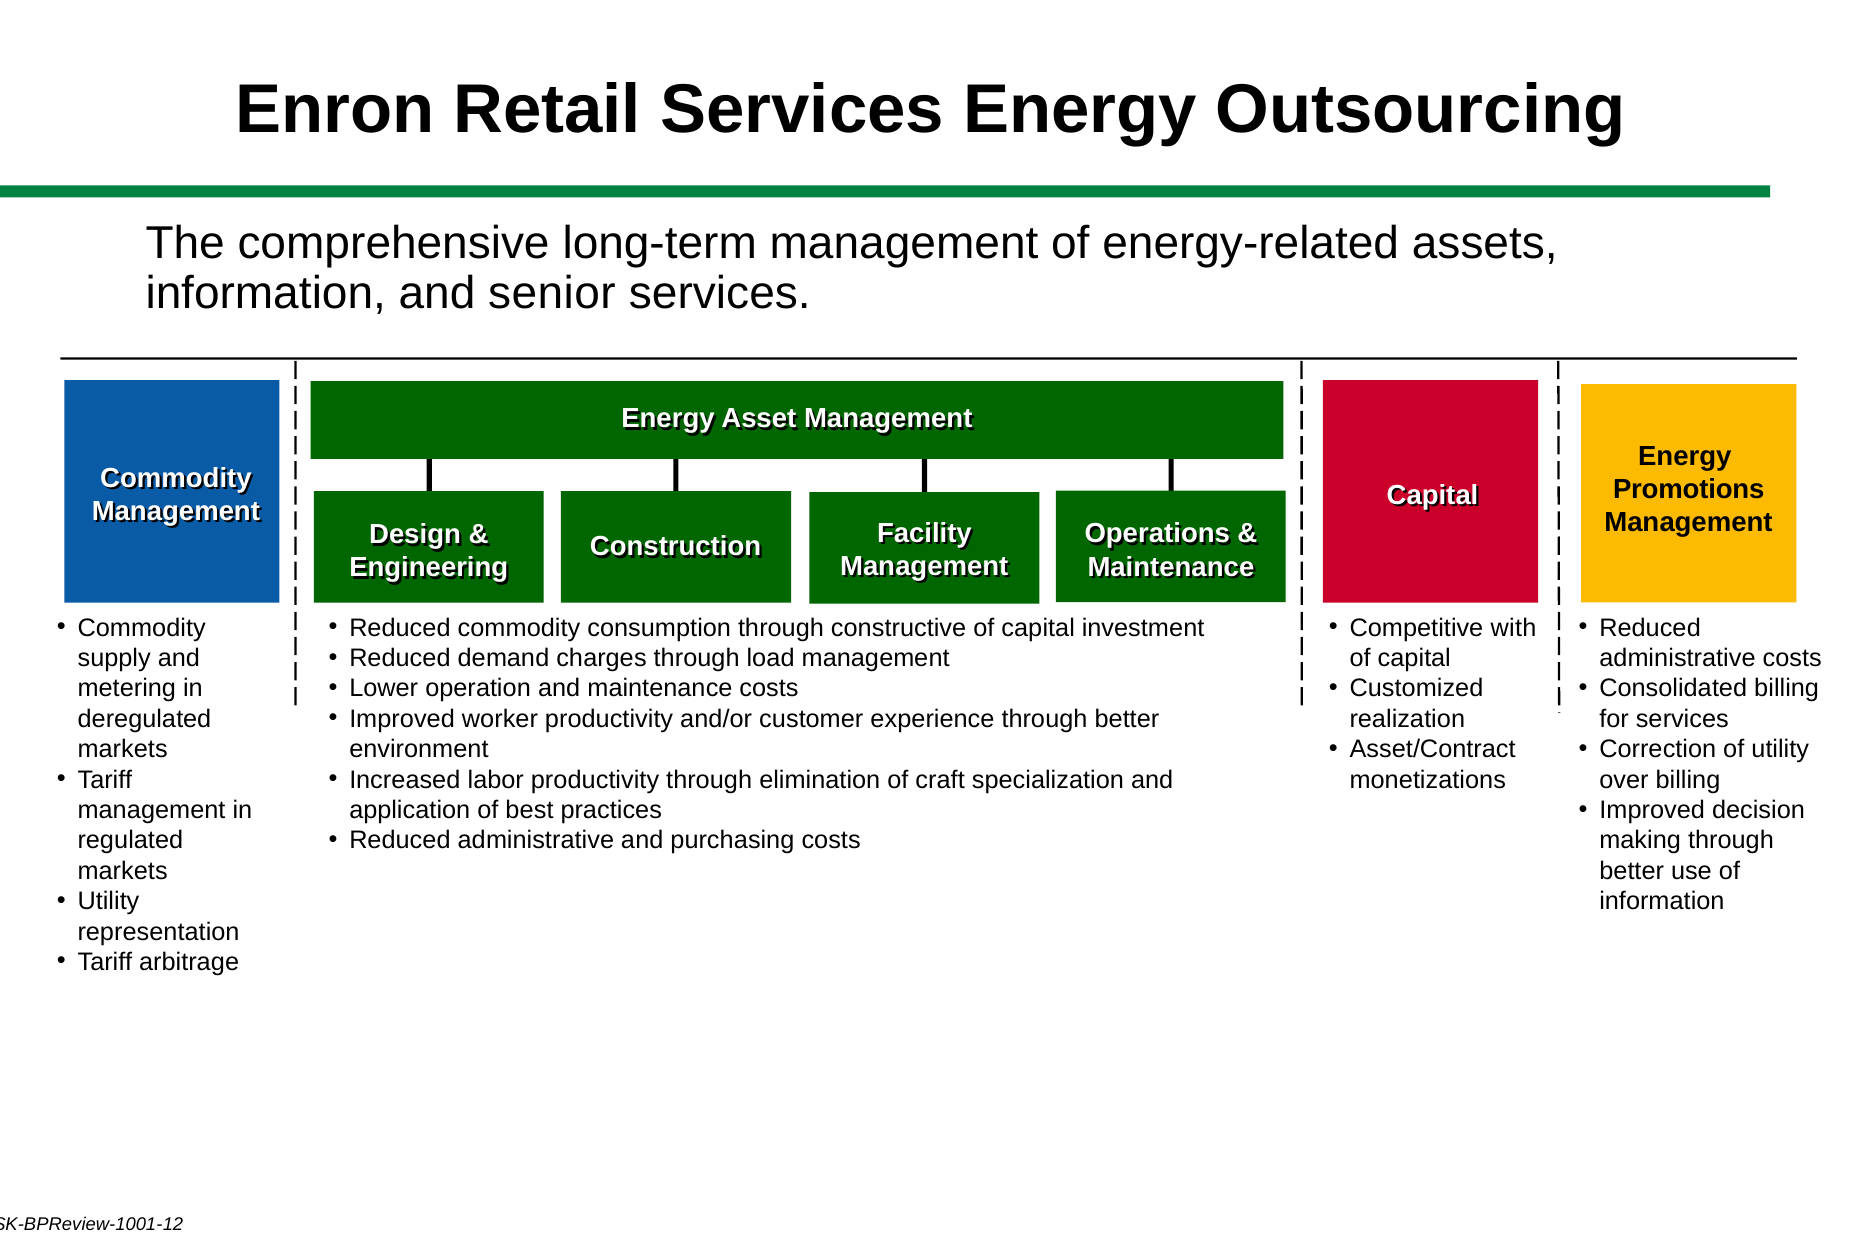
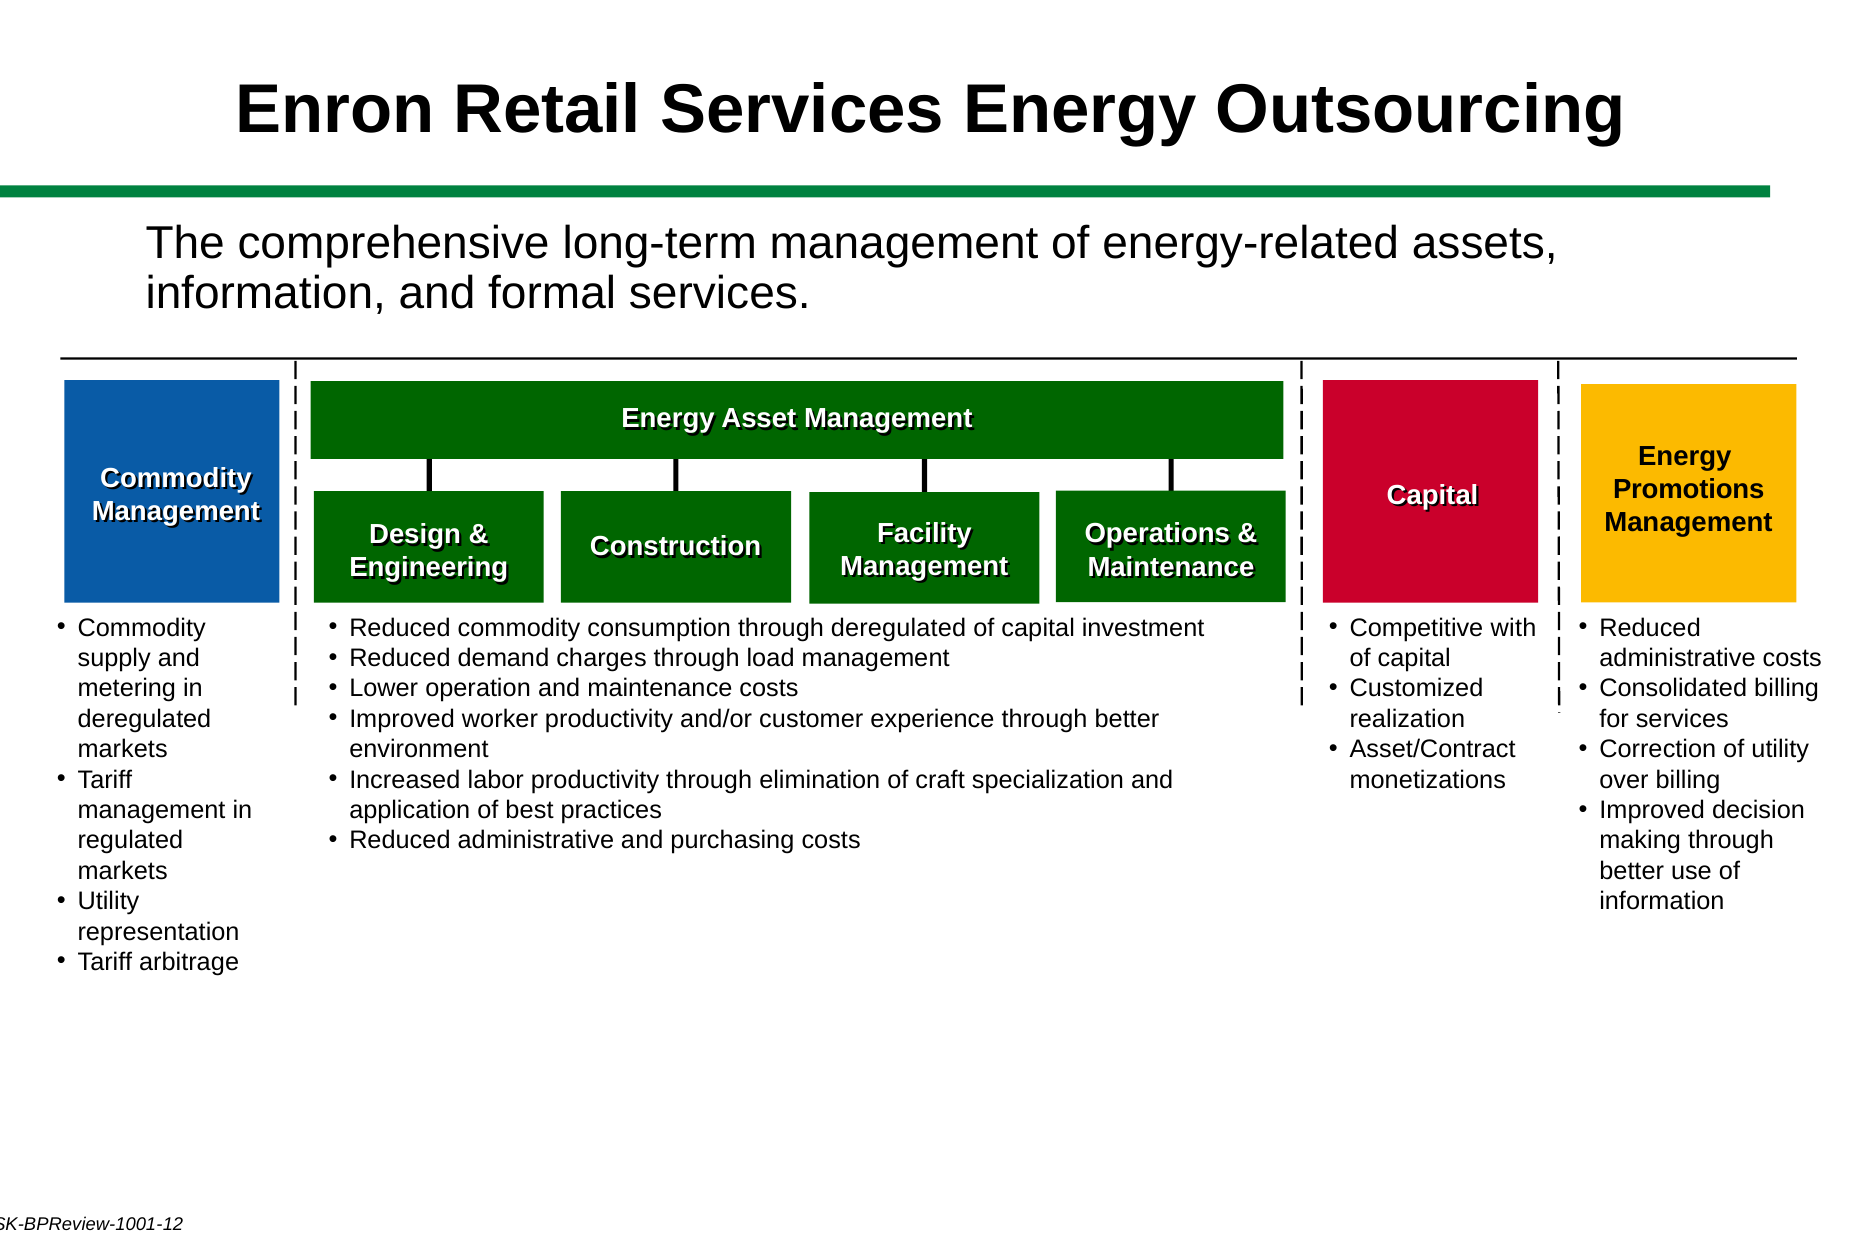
senior: senior -> formal
through constructive: constructive -> deregulated
